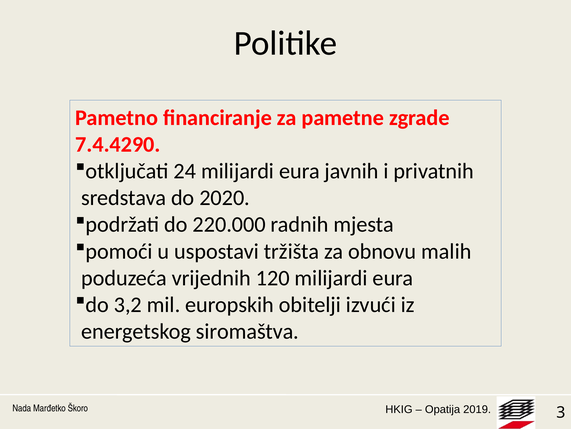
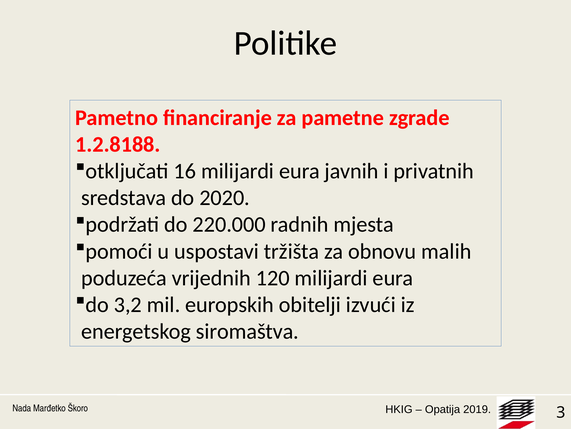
7.4.4290: 7.4.4290 -> 1.2.8188
24: 24 -> 16
